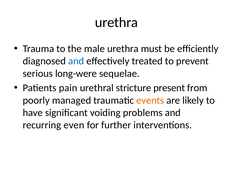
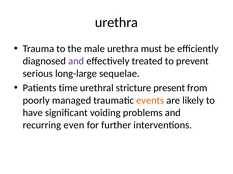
and at (76, 61) colour: blue -> purple
long-were: long-were -> long-large
pain: pain -> time
